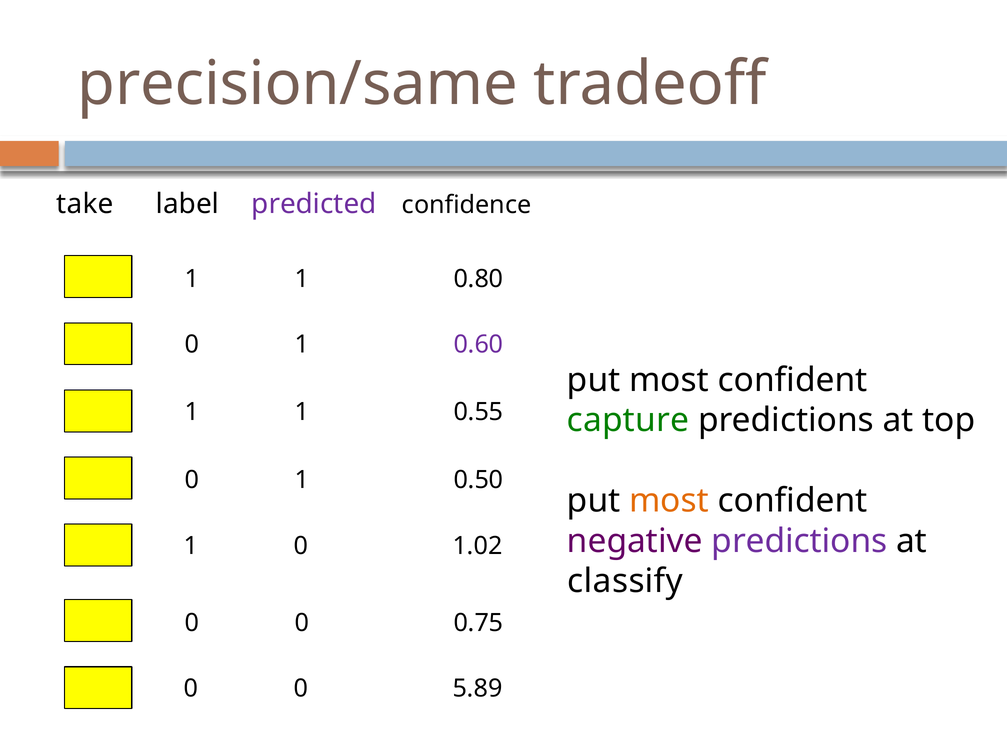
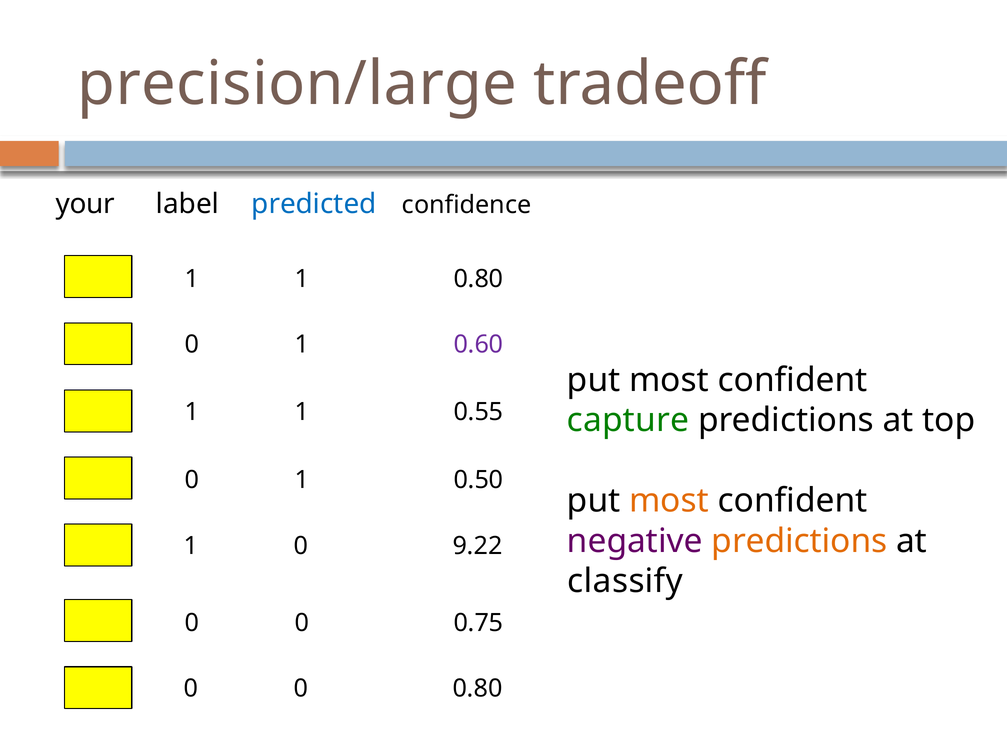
precision/same: precision/same -> precision/large
take: take -> your
predicted colour: purple -> blue
predictions at (799, 541) colour: purple -> orange
1.02: 1.02 -> 9.22
5.89 at (478, 689): 5.89 -> 0.80
